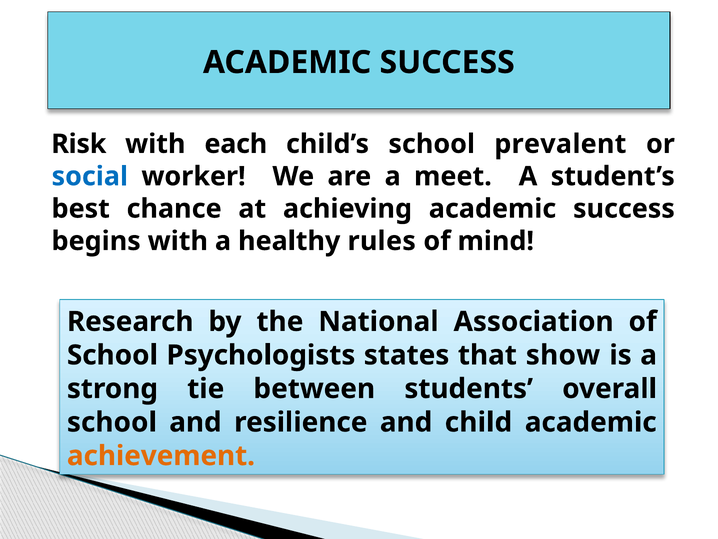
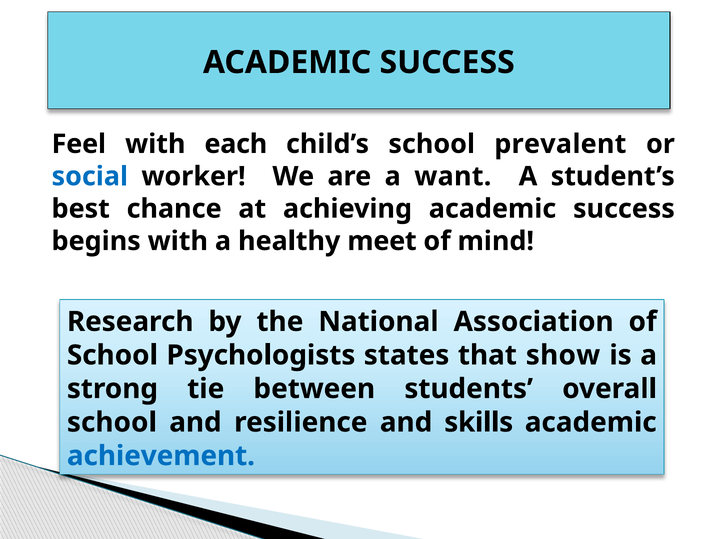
Risk: Risk -> Feel
meet: meet -> want
rules: rules -> meet
child: child -> skills
achievement colour: orange -> blue
